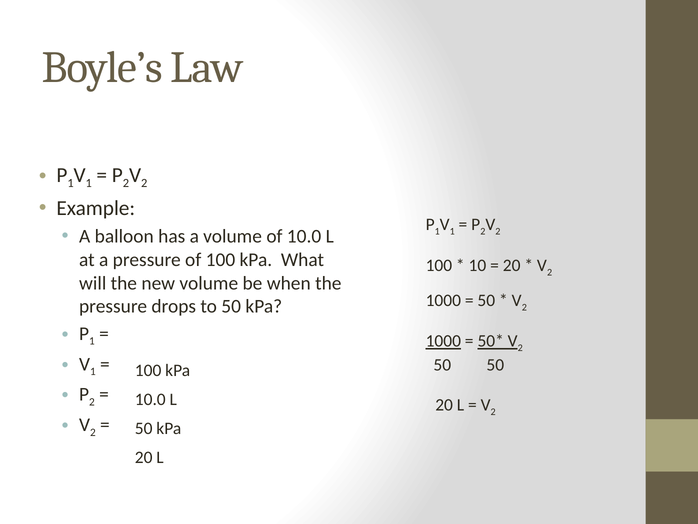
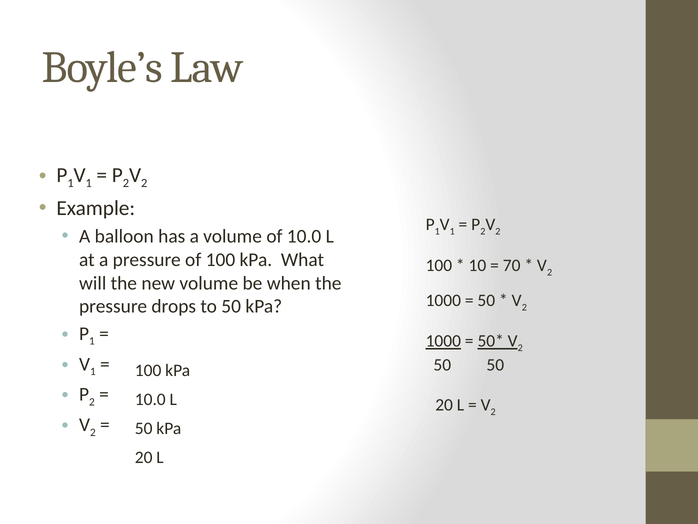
20 at (512, 265): 20 -> 70
